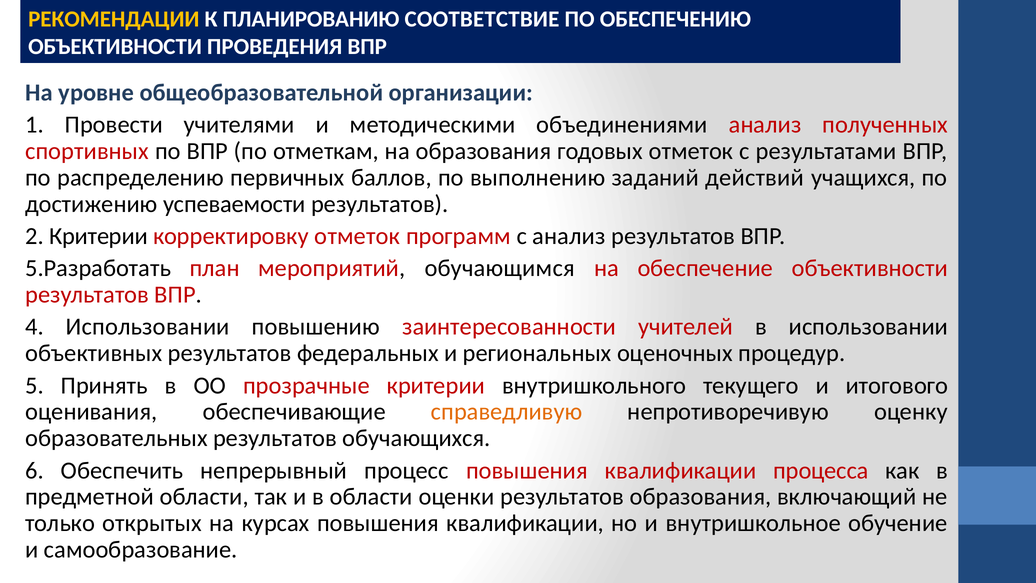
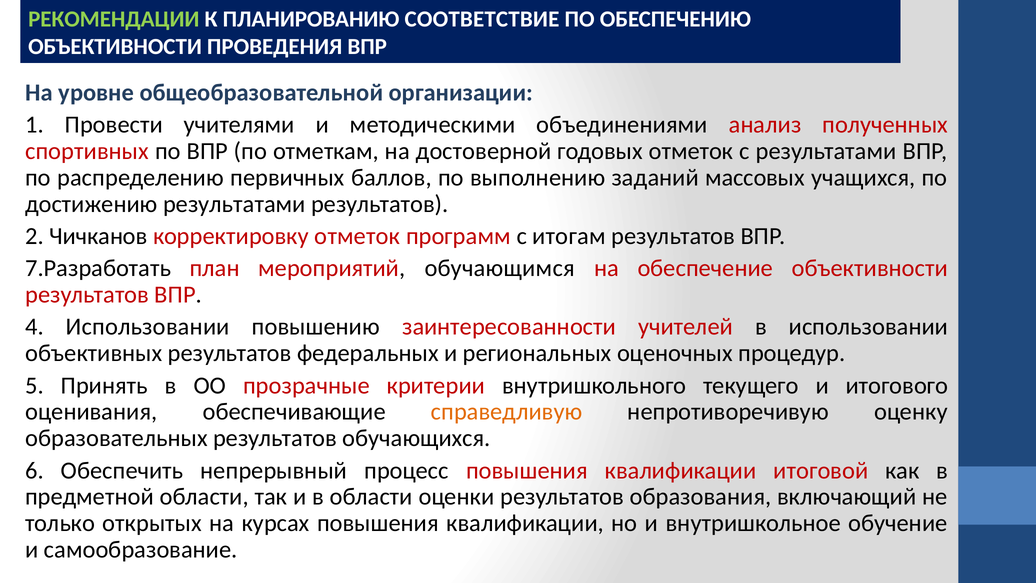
РЕКОМЕНДАЦИИ colour: yellow -> light green
на образования: образования -> достоверной
действий: действий -> массовых
достижению успеваемости: успеваемости -> результатами
2 Критерии: Критерии -> Чичканов
с анализ: анализ -> итогам
5.Разработать: 5.Разработать -> 7.Разработать
процесса: процесса -> итоговой
